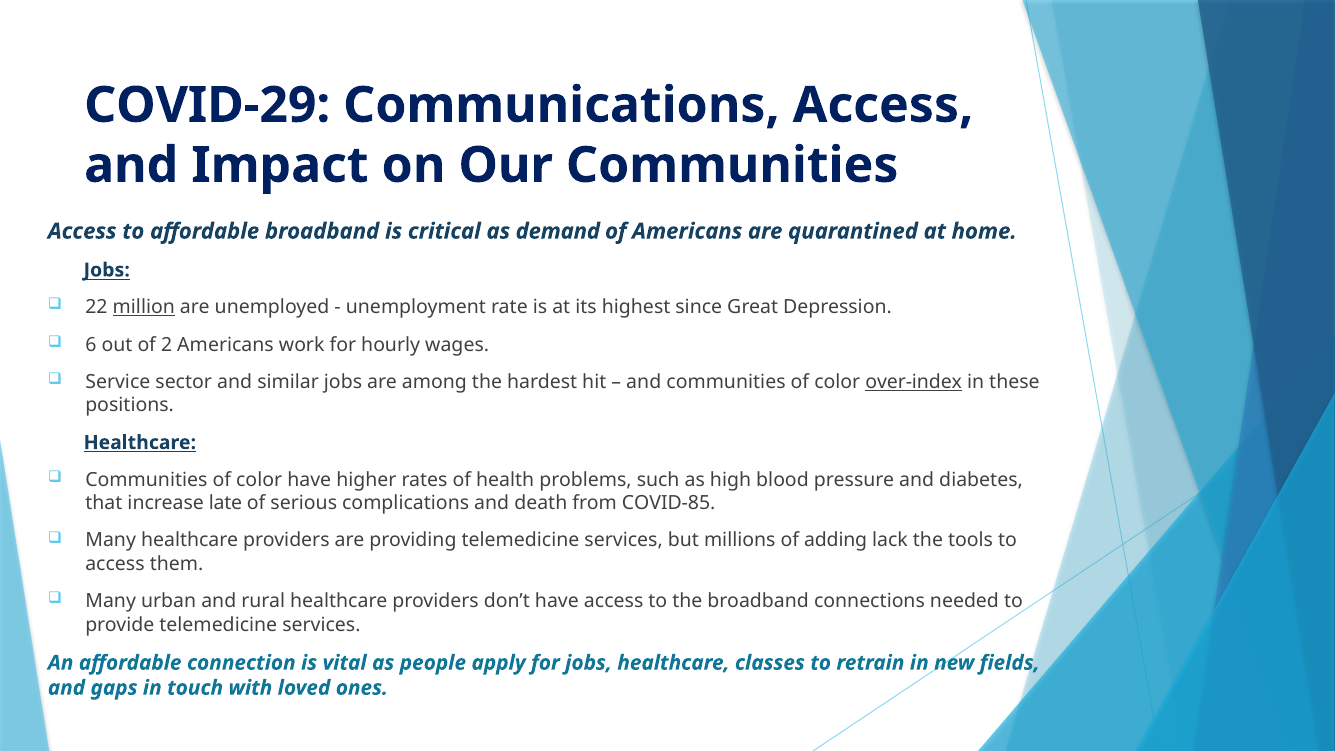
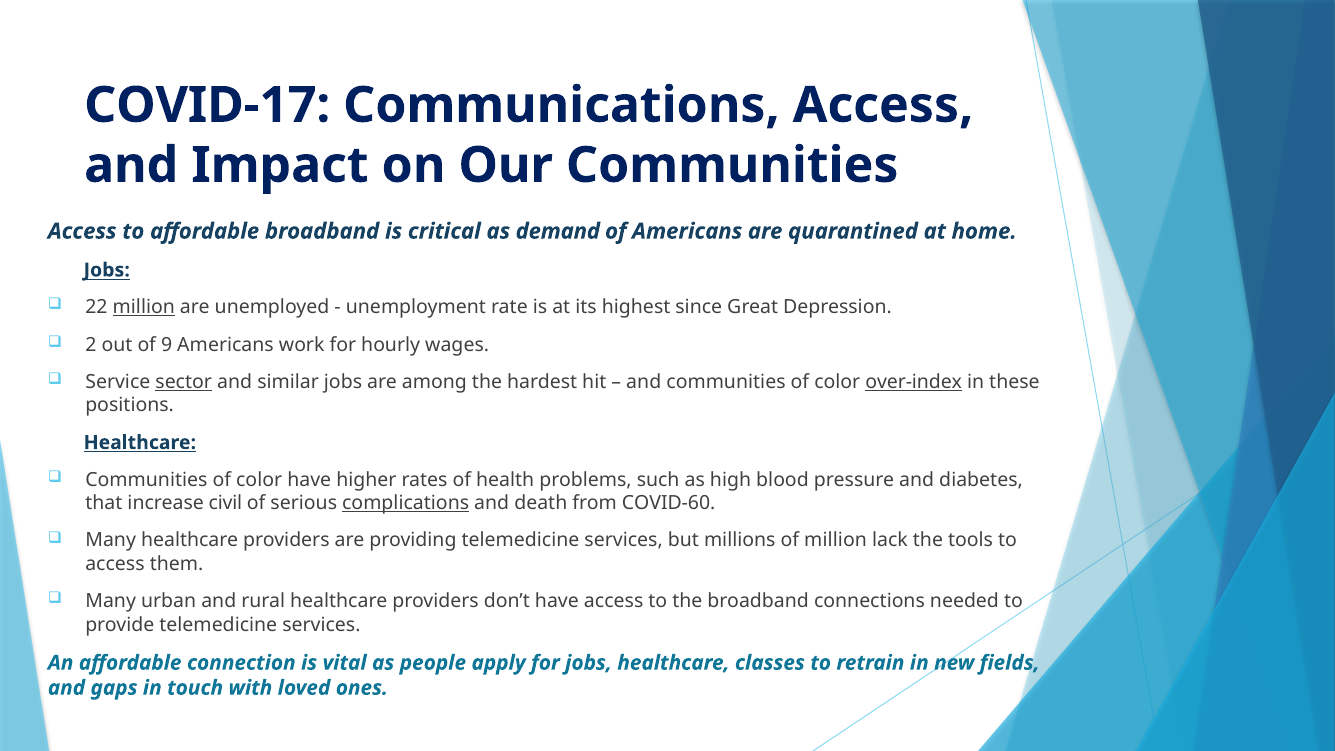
COVID-29: COVID-29 -> COVID-17
6: 6 -> 2
2: 2 -> 9
sector underline: none -> present
late: late -> civil
complications underline: none -> present
COVID-85: COVID-85 -> COVID-60
of adding: adding -> million
